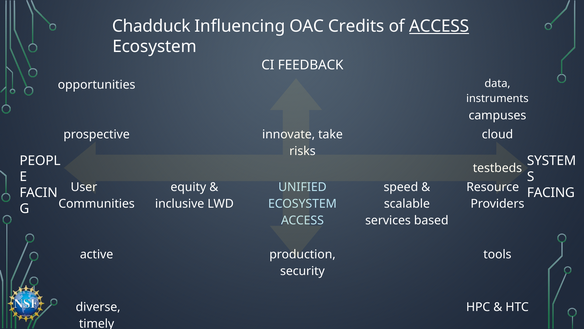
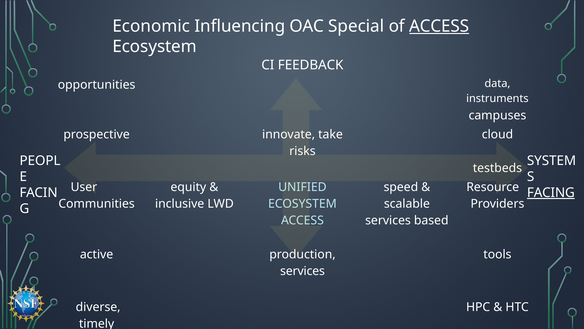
Chadduck: Chadduck -> Economic
Credits: Credits -> Special
FACING underline: none -> present
security at (302, 271): security -> services
